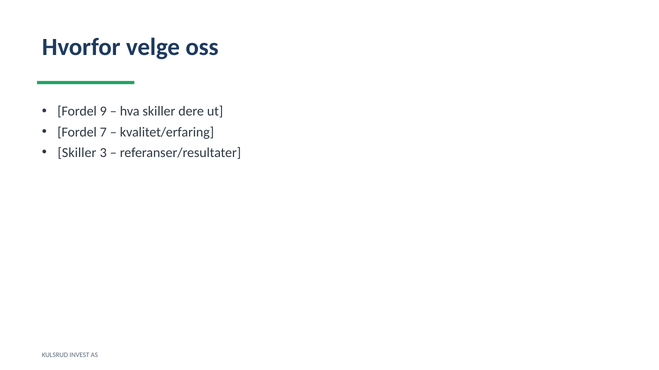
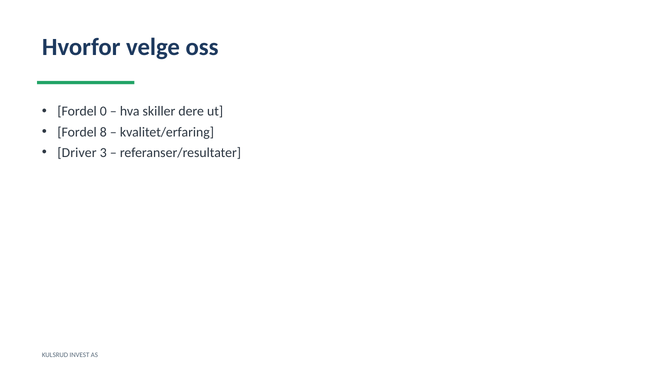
9: 9 -> 0
7: 7 -> 8
Skiller at (77, 153): Skiller -> Driver
